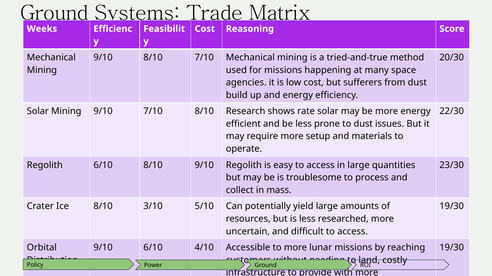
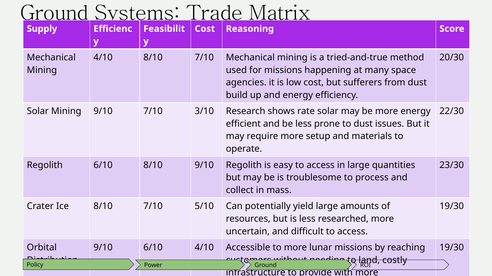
Weeks: Weeks -> Supply
9/10 at (103, 58): 9/10 -> 4/10
9/10 7/10 8/10: 8/10 -> 3/10
Ice 8/10 3/10: 3/10 -> 7/10
